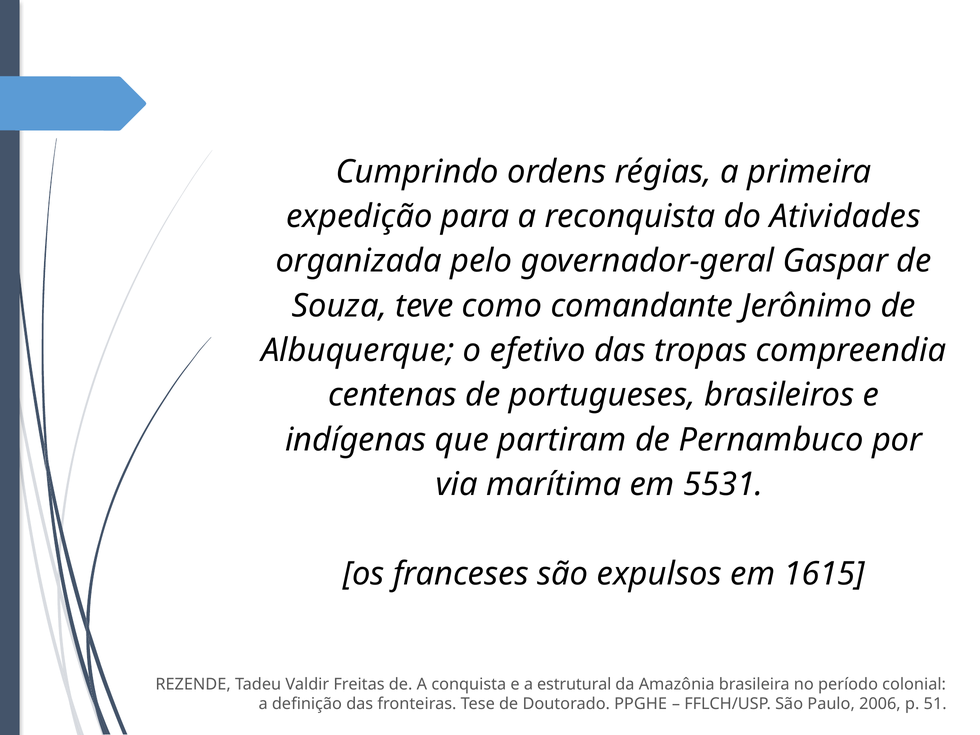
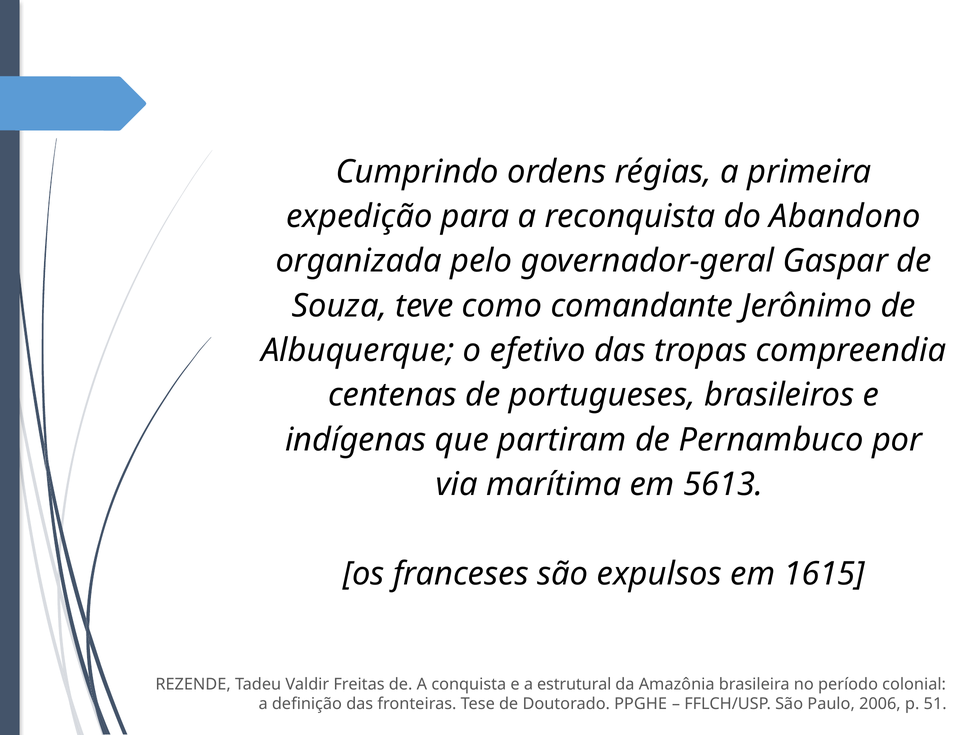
Atividades: Atividades -> Abandono
5531: 5531 -> 5613
